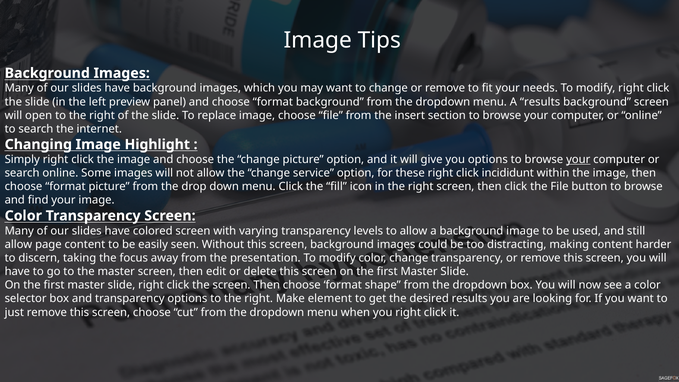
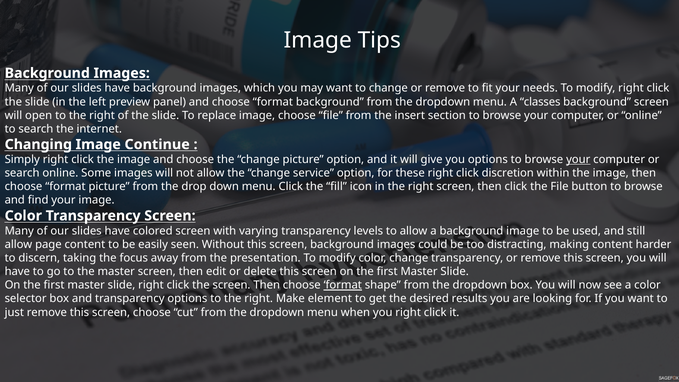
A results: results -> classes
Highlight: Highlight -> Continue
incididunt: incididunt -> discretion
format at (343, 285) underline: none -> present
